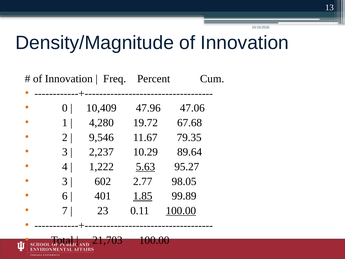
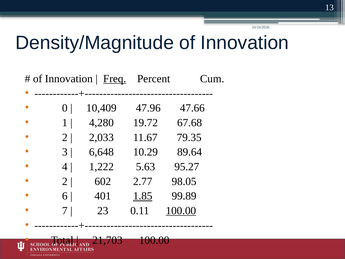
Freq underline: none -> present
47.06: 47.06 -> 47.66
9,546: 9,546 -> 2,033
2,237: 2,237 -> 6,648
5.63 underline: present -> none
3 at (65, 181): 3 -> 2
